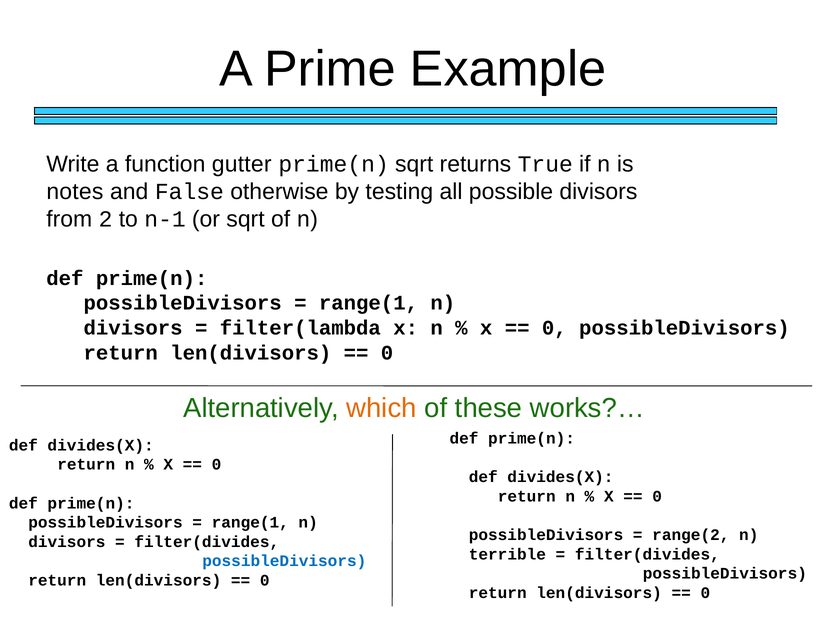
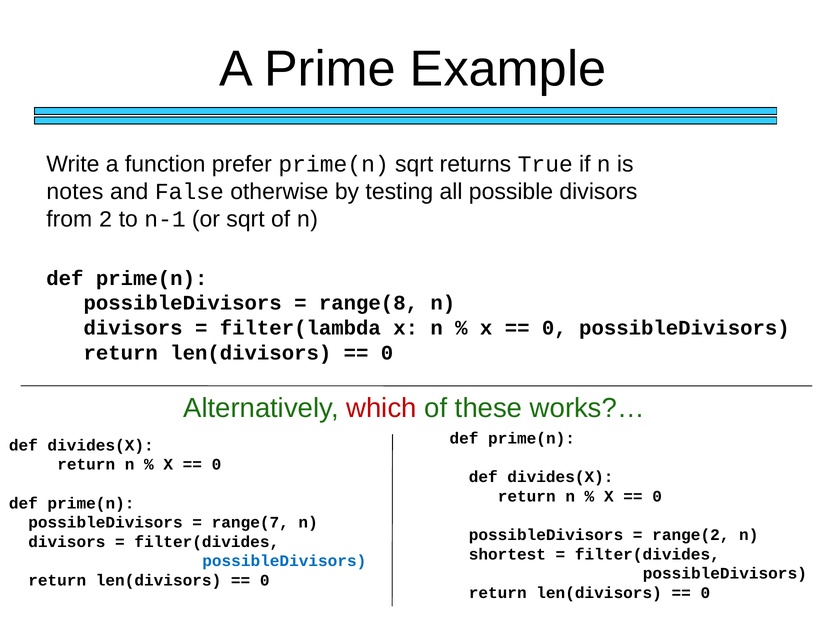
gutter: gutter -> prefer
range(1 at (368, 303): range(1 -> range(8
which colour: orange -> red
range(1 at (250, 522): range(1 -> range(7
terrible: terrible -> shortest
